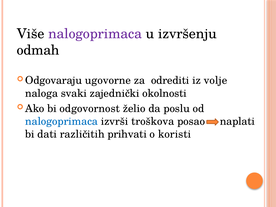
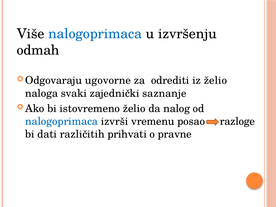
nalogoprimaca at (95, 34) colour: purple -> blue
iz volje: volje -> želio
okolnosti: okolnosti -> saznanje
odgovornost: odgovornost -> istovremeno
poslu: poslu -> nalog
troškova: troškova -> vremenu
naplati: naplati -> razloge
koristi: koristi -> pravne
